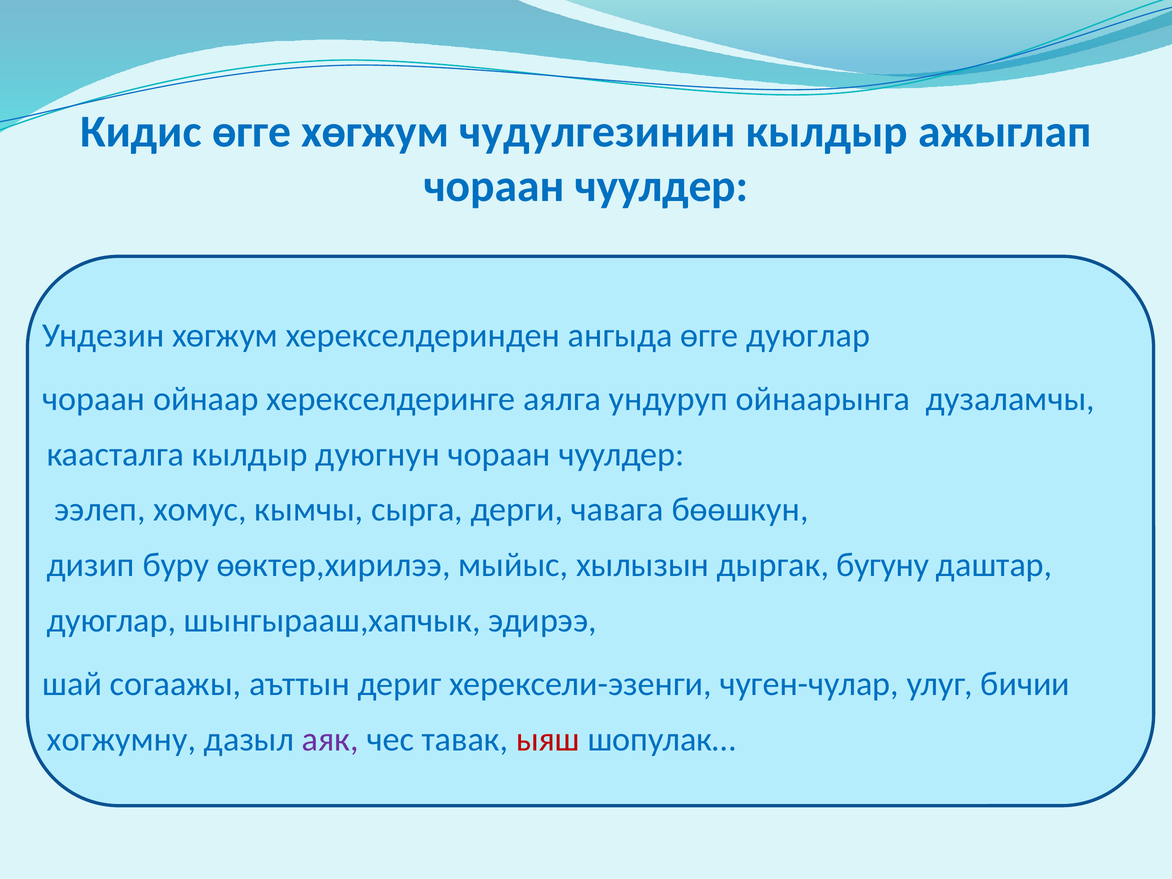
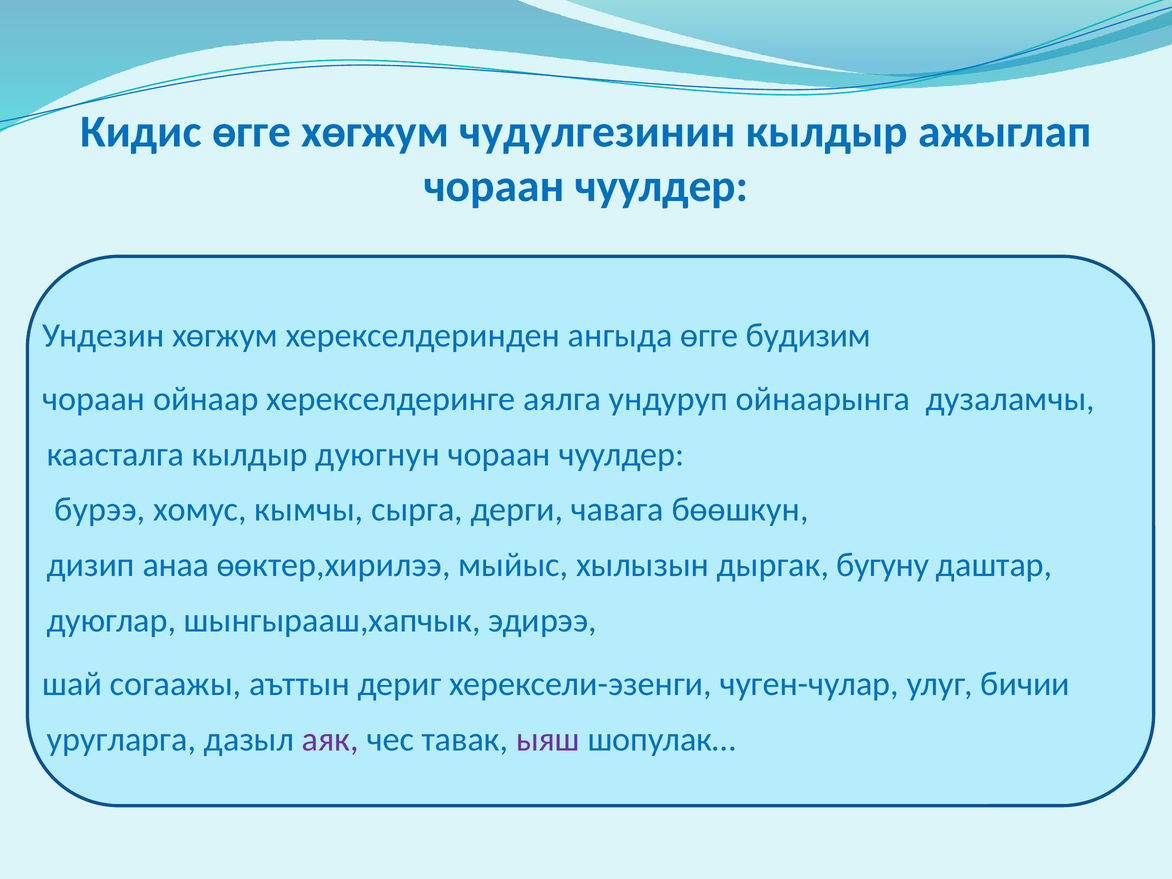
ѳгге дуюглар: дуюглар -> будизим
ээлеп: ээлеп -> бурээ
буру: буру -> анаа
хогжумну: хогжумну -> уругларга
ыяш colour: red -> purple
